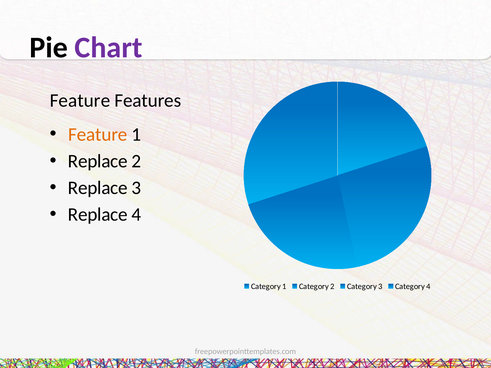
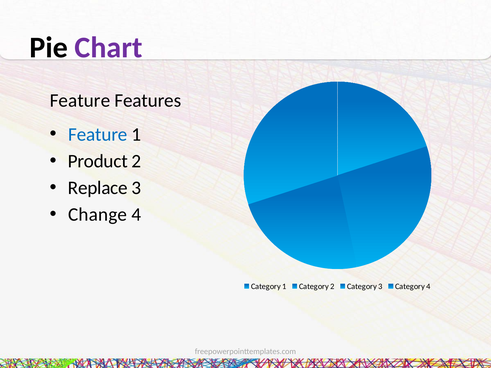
Feature at (98, 134) colour: orange -> blue
Replace at (98, 161): Replace -> Product
Replace at (98, 215): Replace -> Change
